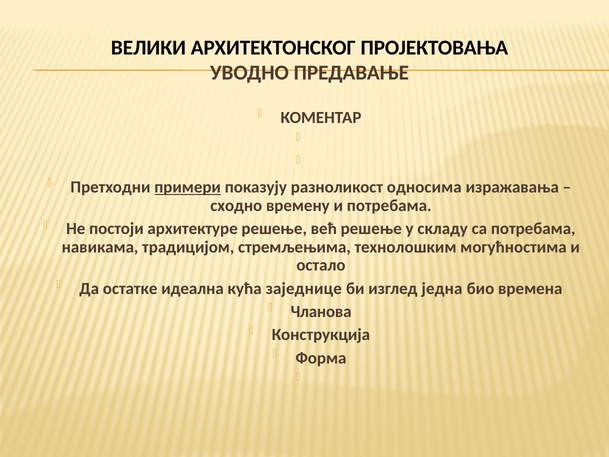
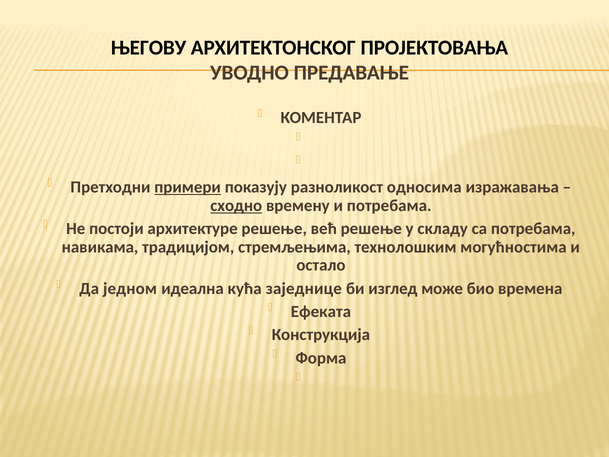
ВЕЛИКИ: ВЕЛИКИ -> ЊЕГОВУ
сходно underline: none -> present
остатке: остатке -> једном
једна: једна -> може
Чланова: Чланова -> Ефеката
